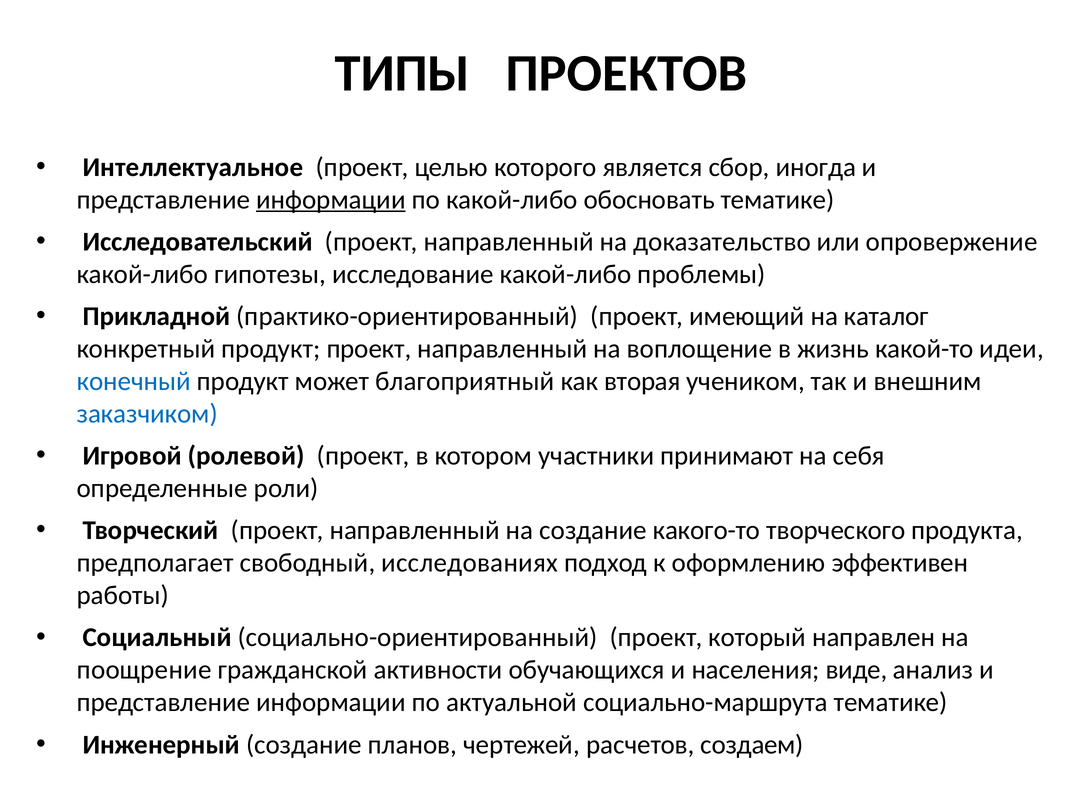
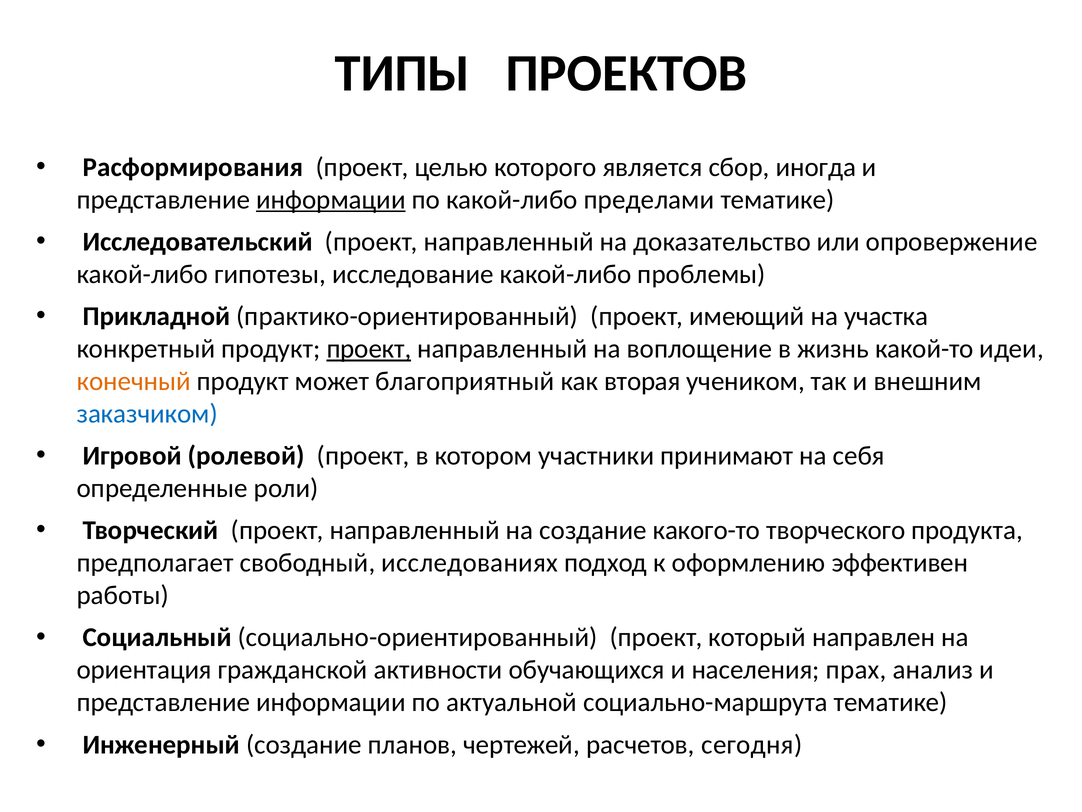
Интеллектуальное: Интеллектуальное -> Расформирования
обосновать: обосновать -> пределами
каталог: каталог -> участка
проект at (369, 349) underline: none -> present
конечный colour: blue -> orange
поощрение: поощрение -> ориентация
виде: виде -> прах
создаем: создаем -> сегодня
